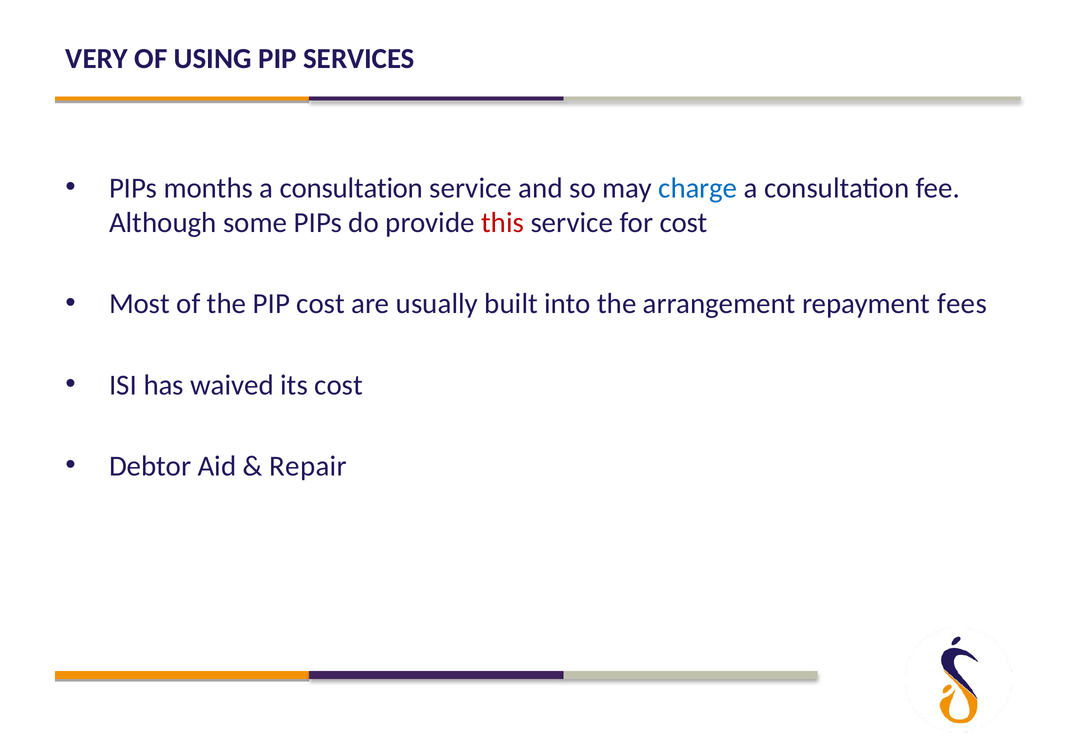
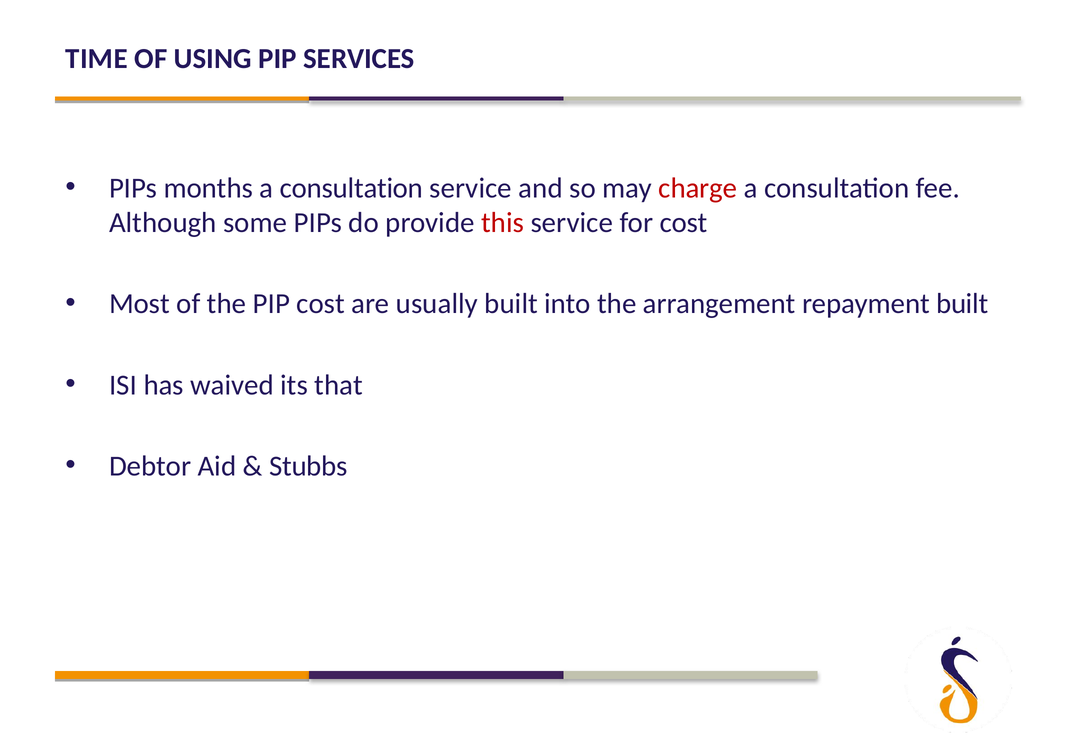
VERY: VERY -> TIME
charge colour: blue -> red
repayment fees: fees -> built
its cost: cost -> that
Repair: Repair -> Stubbs
